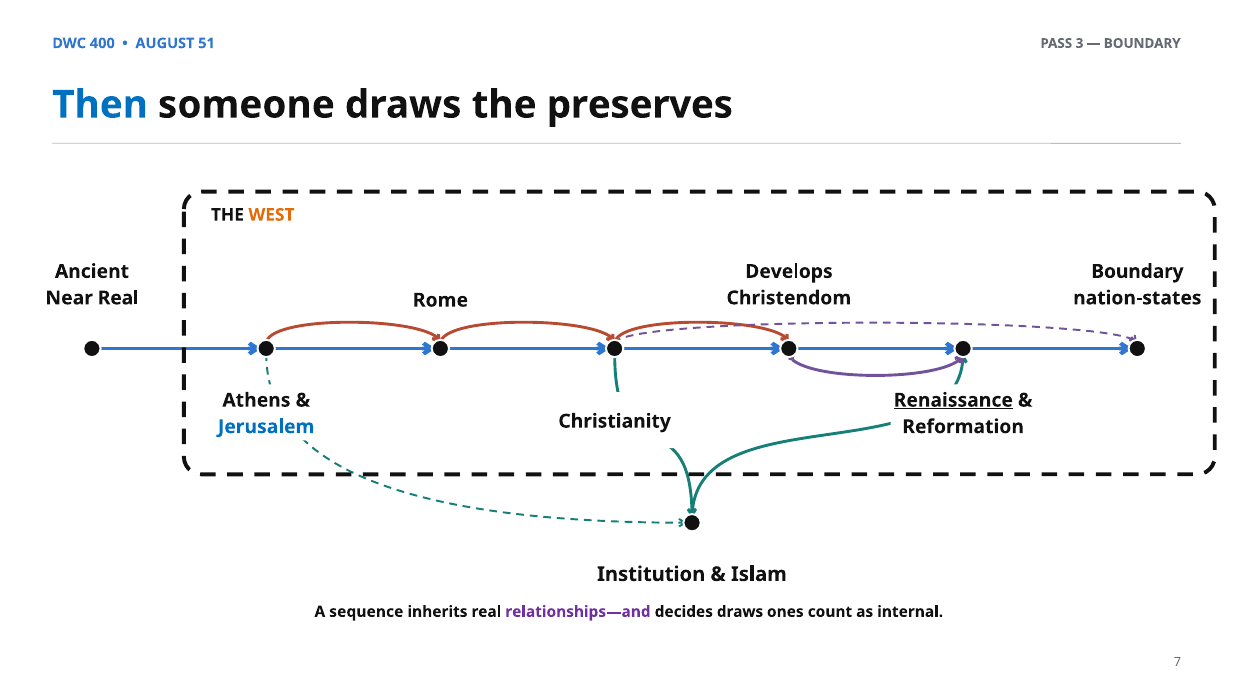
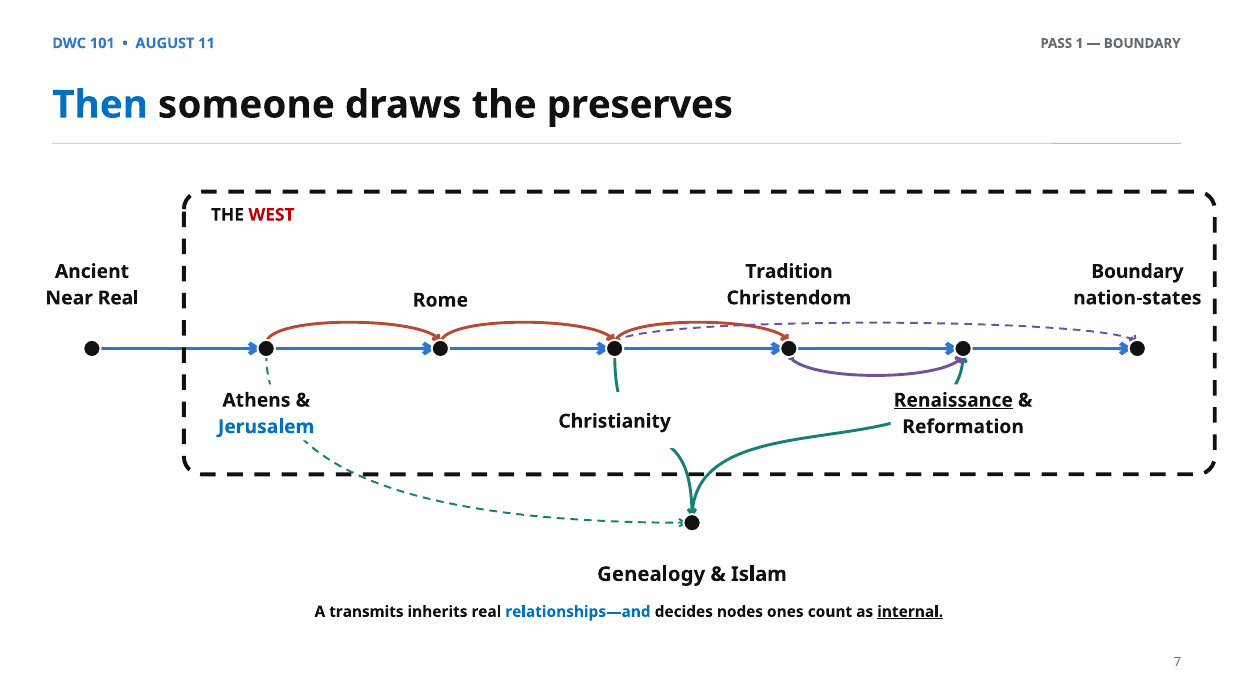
400: 400 -> 101
51: 51 -> 11
3: 3 -> 1
WEST colour: orange -> red
Develops: Develops -> Tradition
Institution: Institution -> Genealogy
sequence: sequence -> transmits
relationships—and colour: purple -> blue
decides draws: draws -> nodes
internal underline: none -> present
